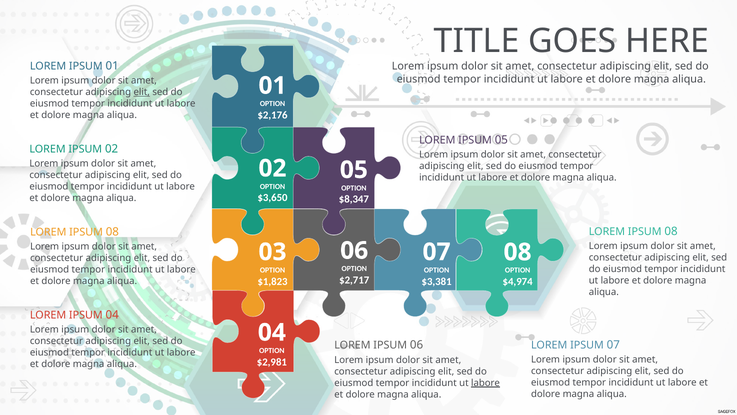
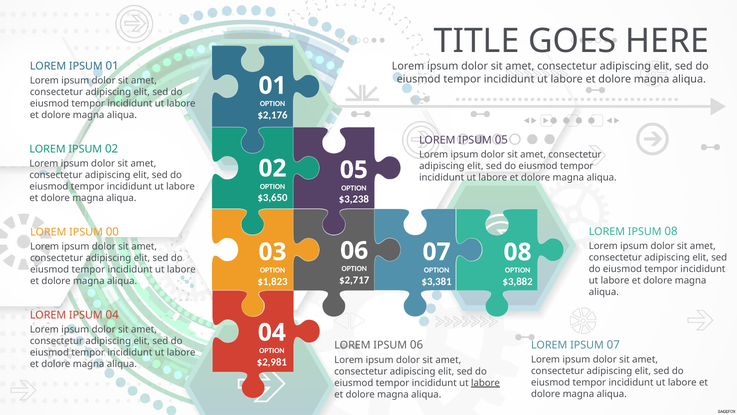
elit at (142, 92) underline: present -> none
$8,347: $8,347 -> $3,238
08 at (112, 232): 08 -> 00
$4,974: $4,974 -> $3,882
